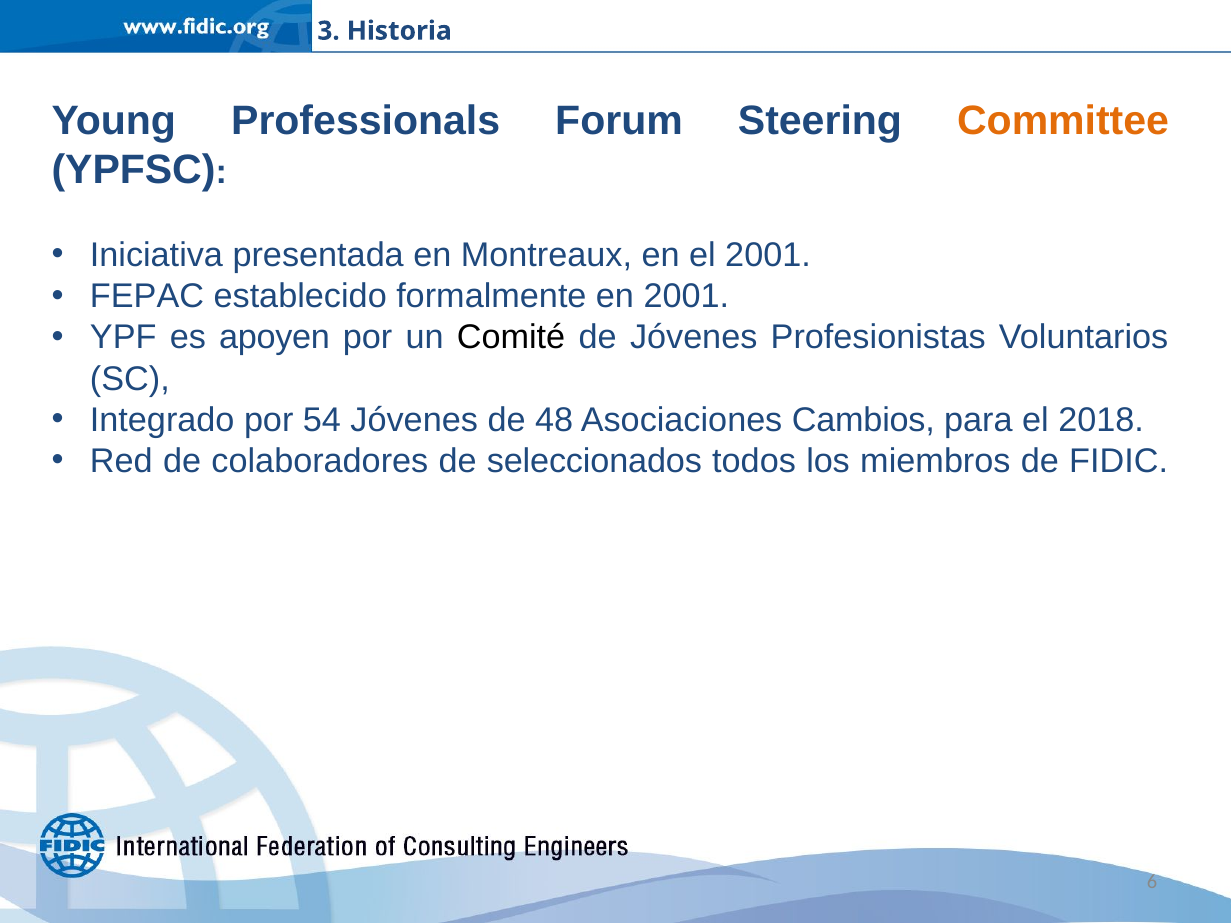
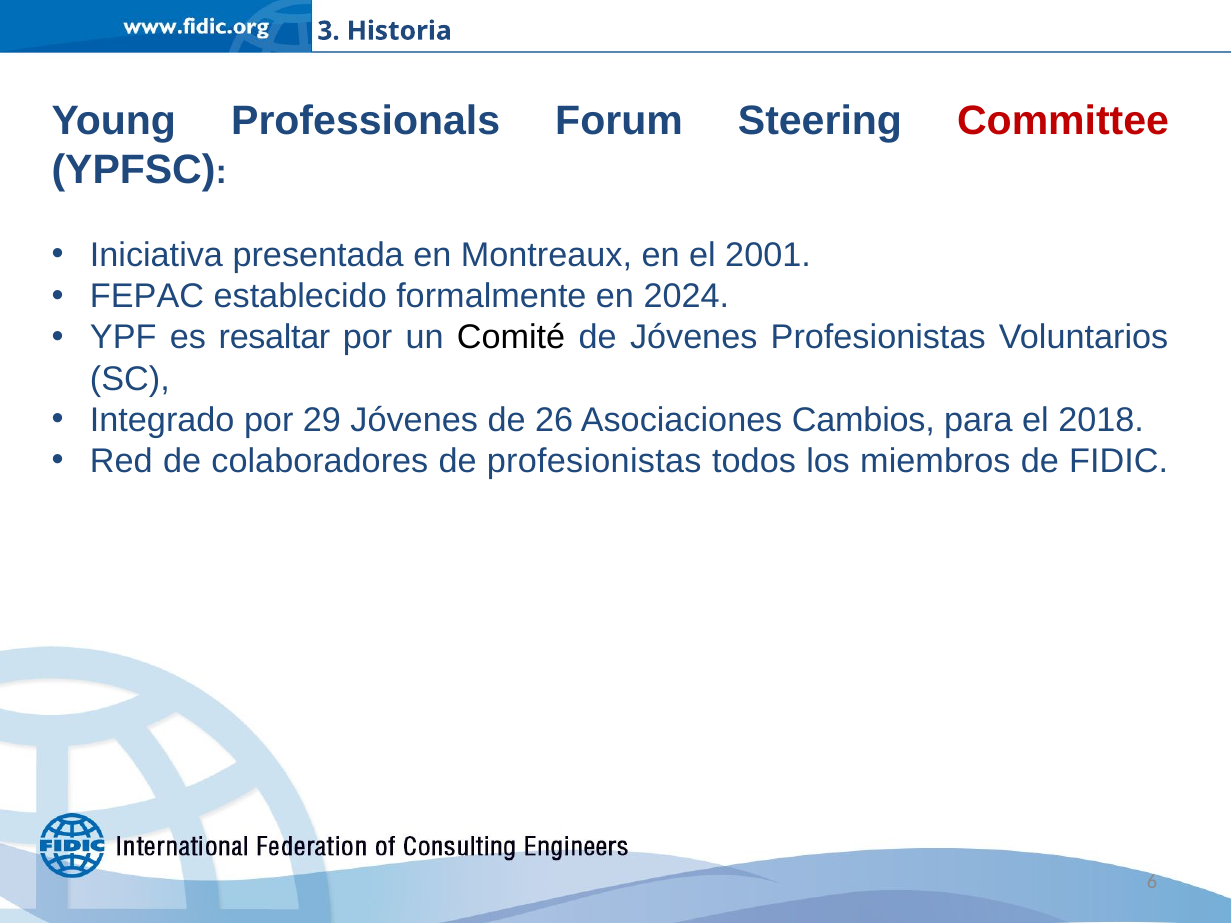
Committee colour: orange -> red
en 2001: 2001 -> 2024
apoyen: apoyen -> resaltar
54: 54 -> 29
48: 48 -> 26
de seleccionados: seleccionados -> profesionistas
